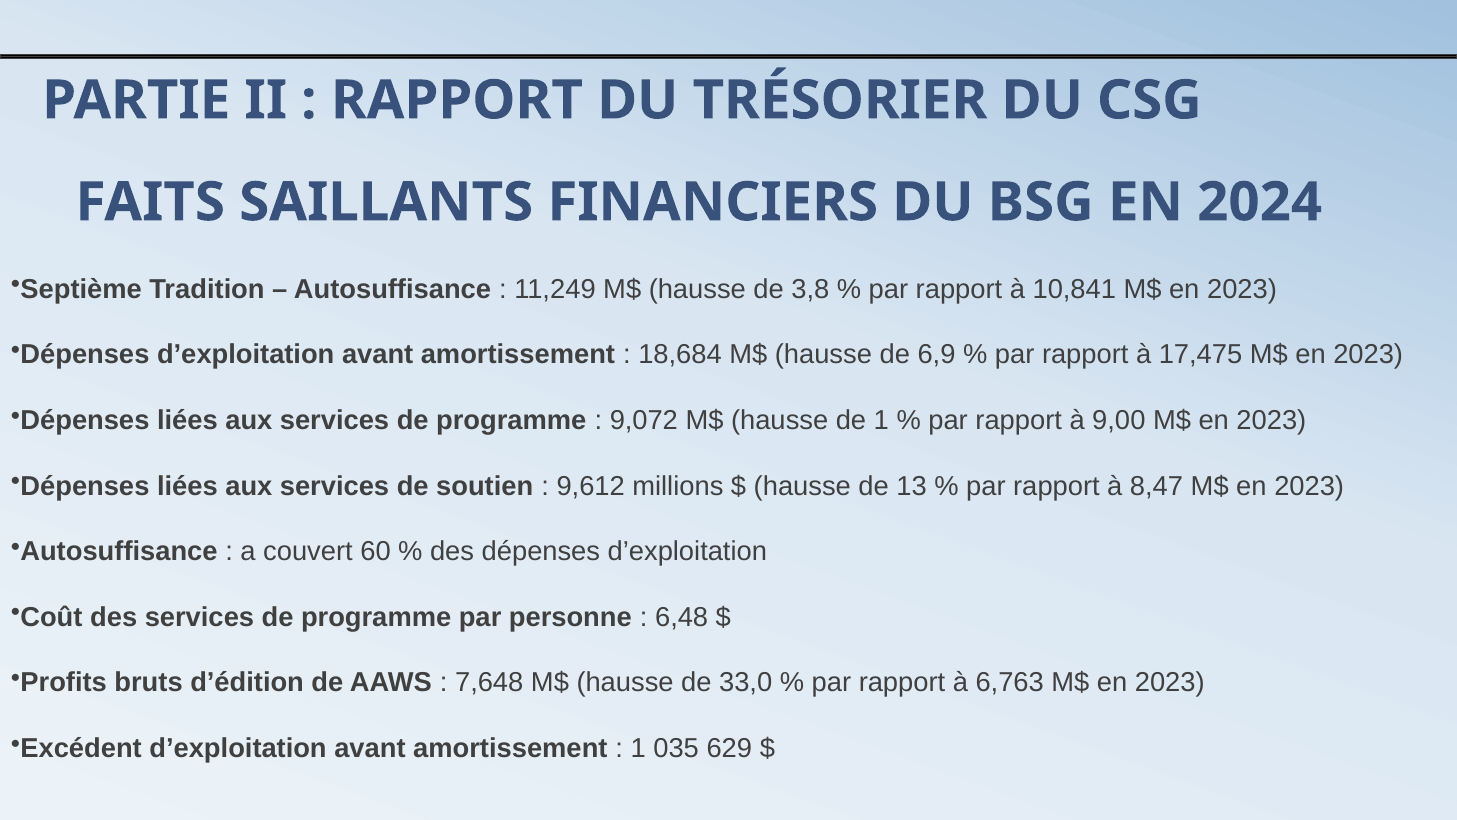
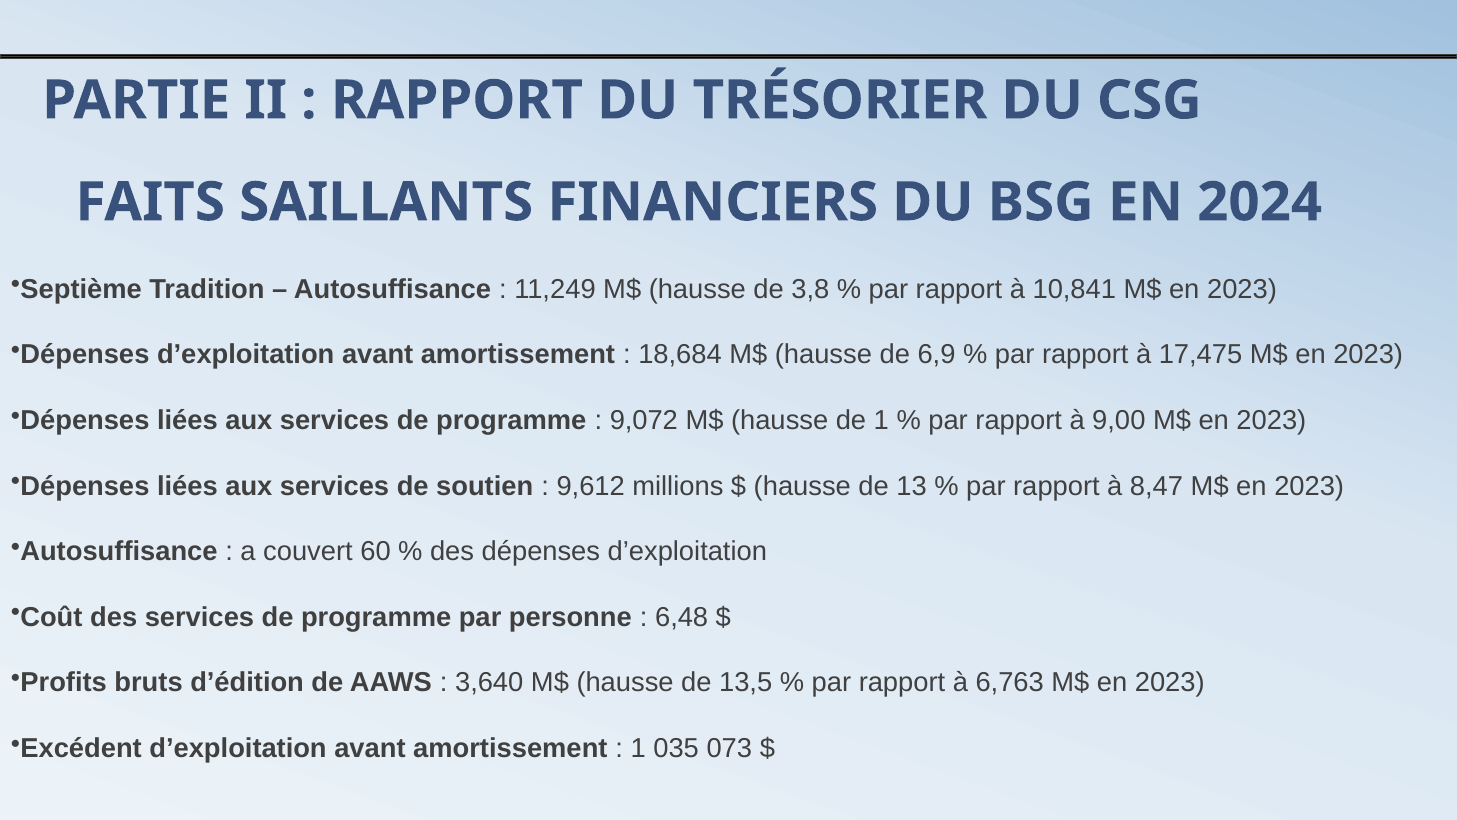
7,648: 7,648 -> 3,640
33,0: 33,0 -> 13,5
629: 629 -> 073
